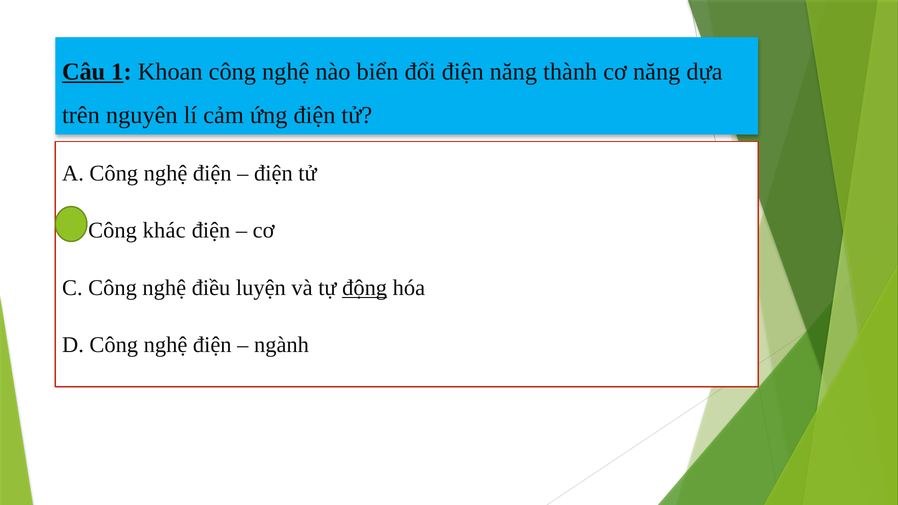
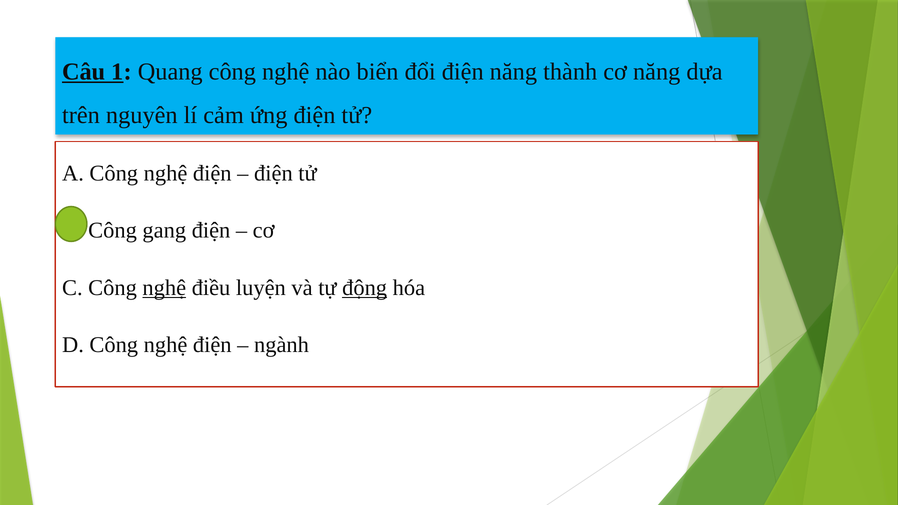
Khoan: Khoan -> Quang
khác: khác -> gang
nghệ at (164, 288) underline: none -> present
